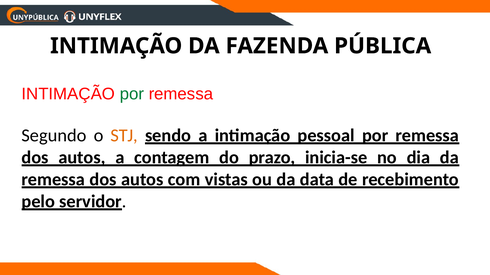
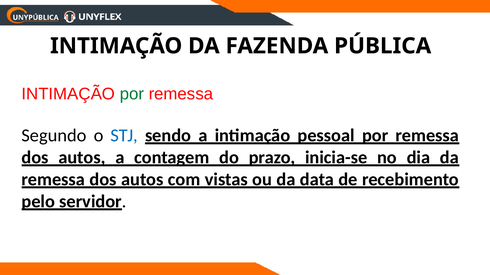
STJ colour: orange -> blue
